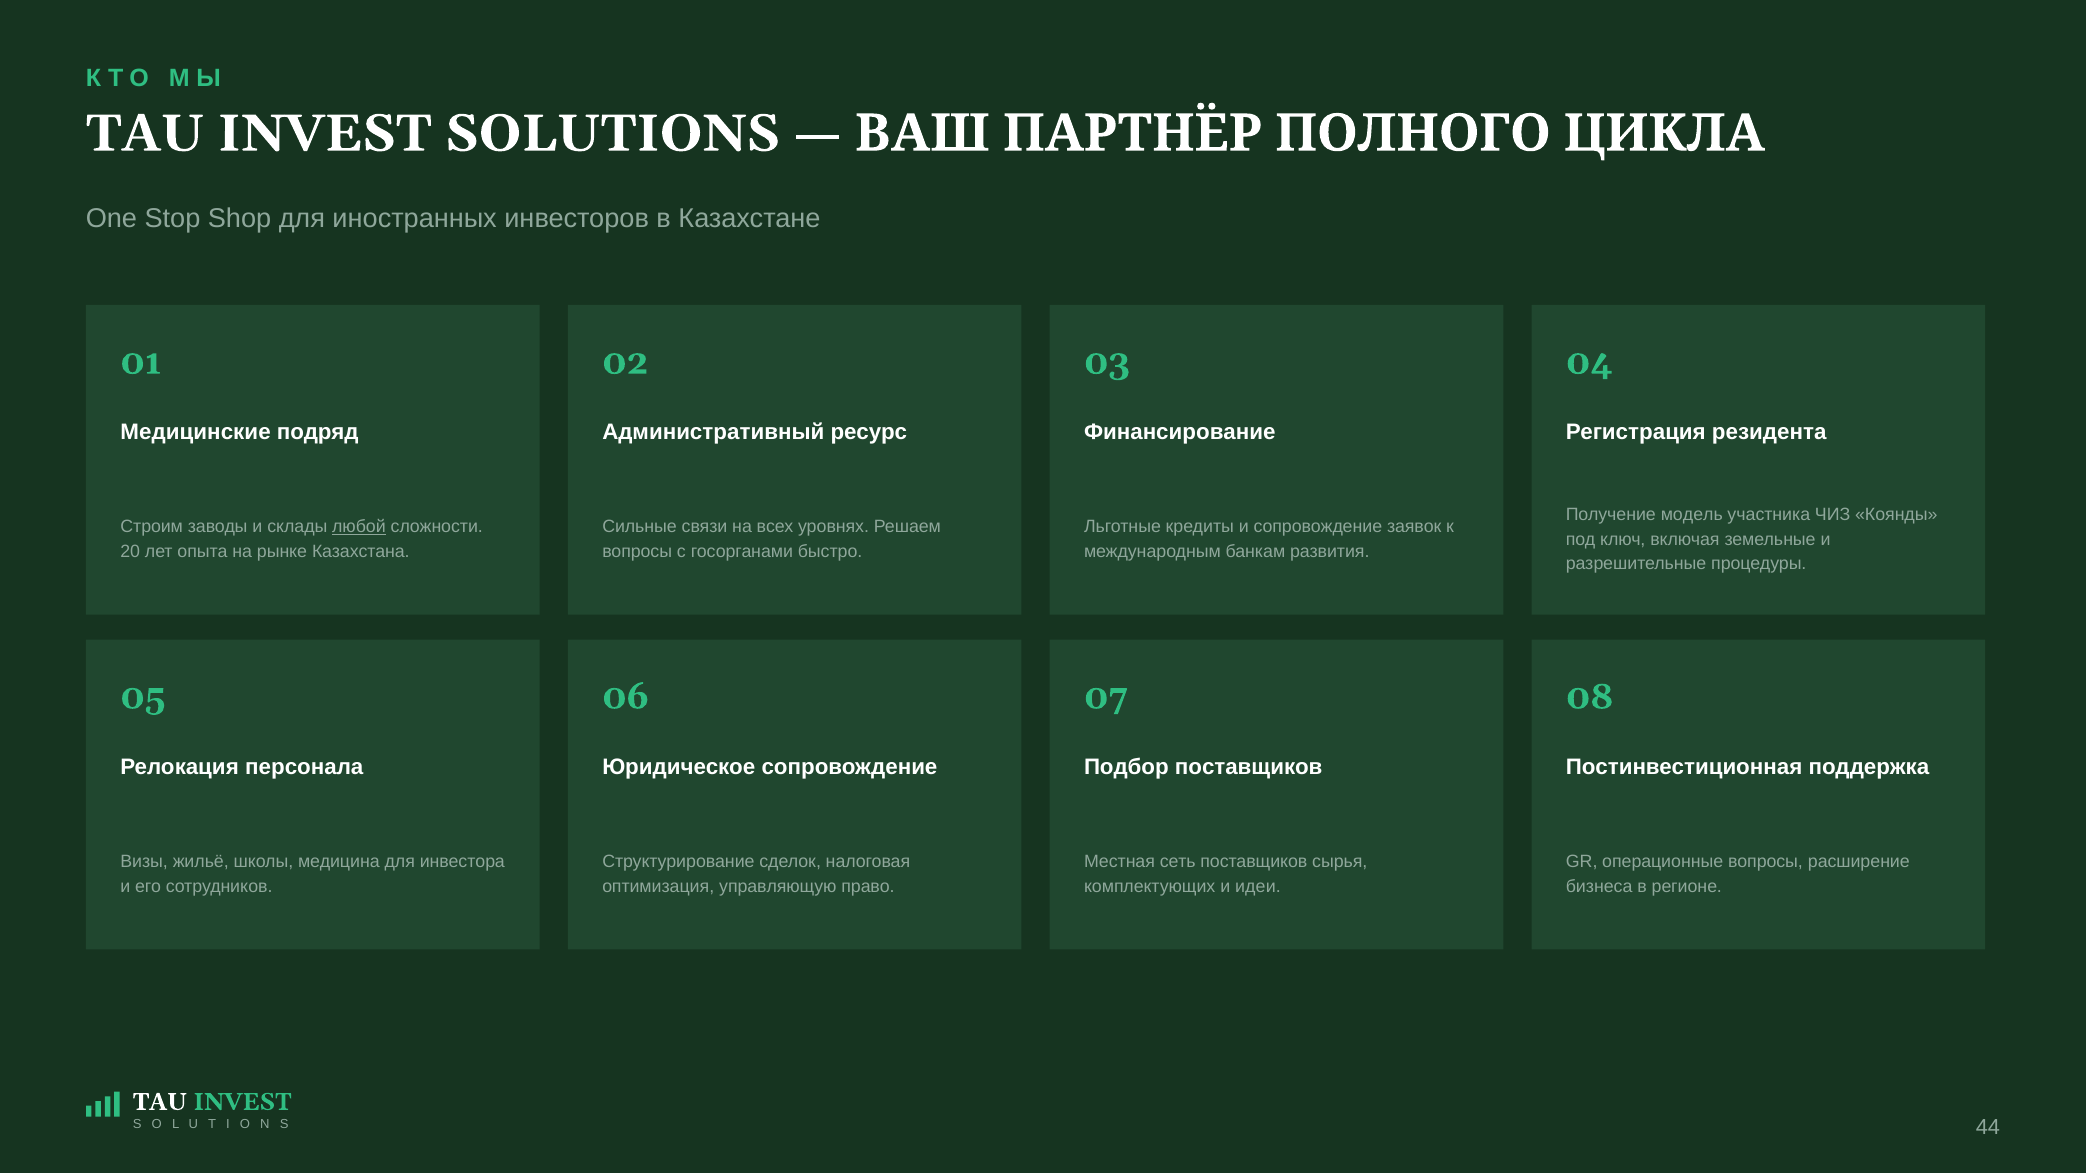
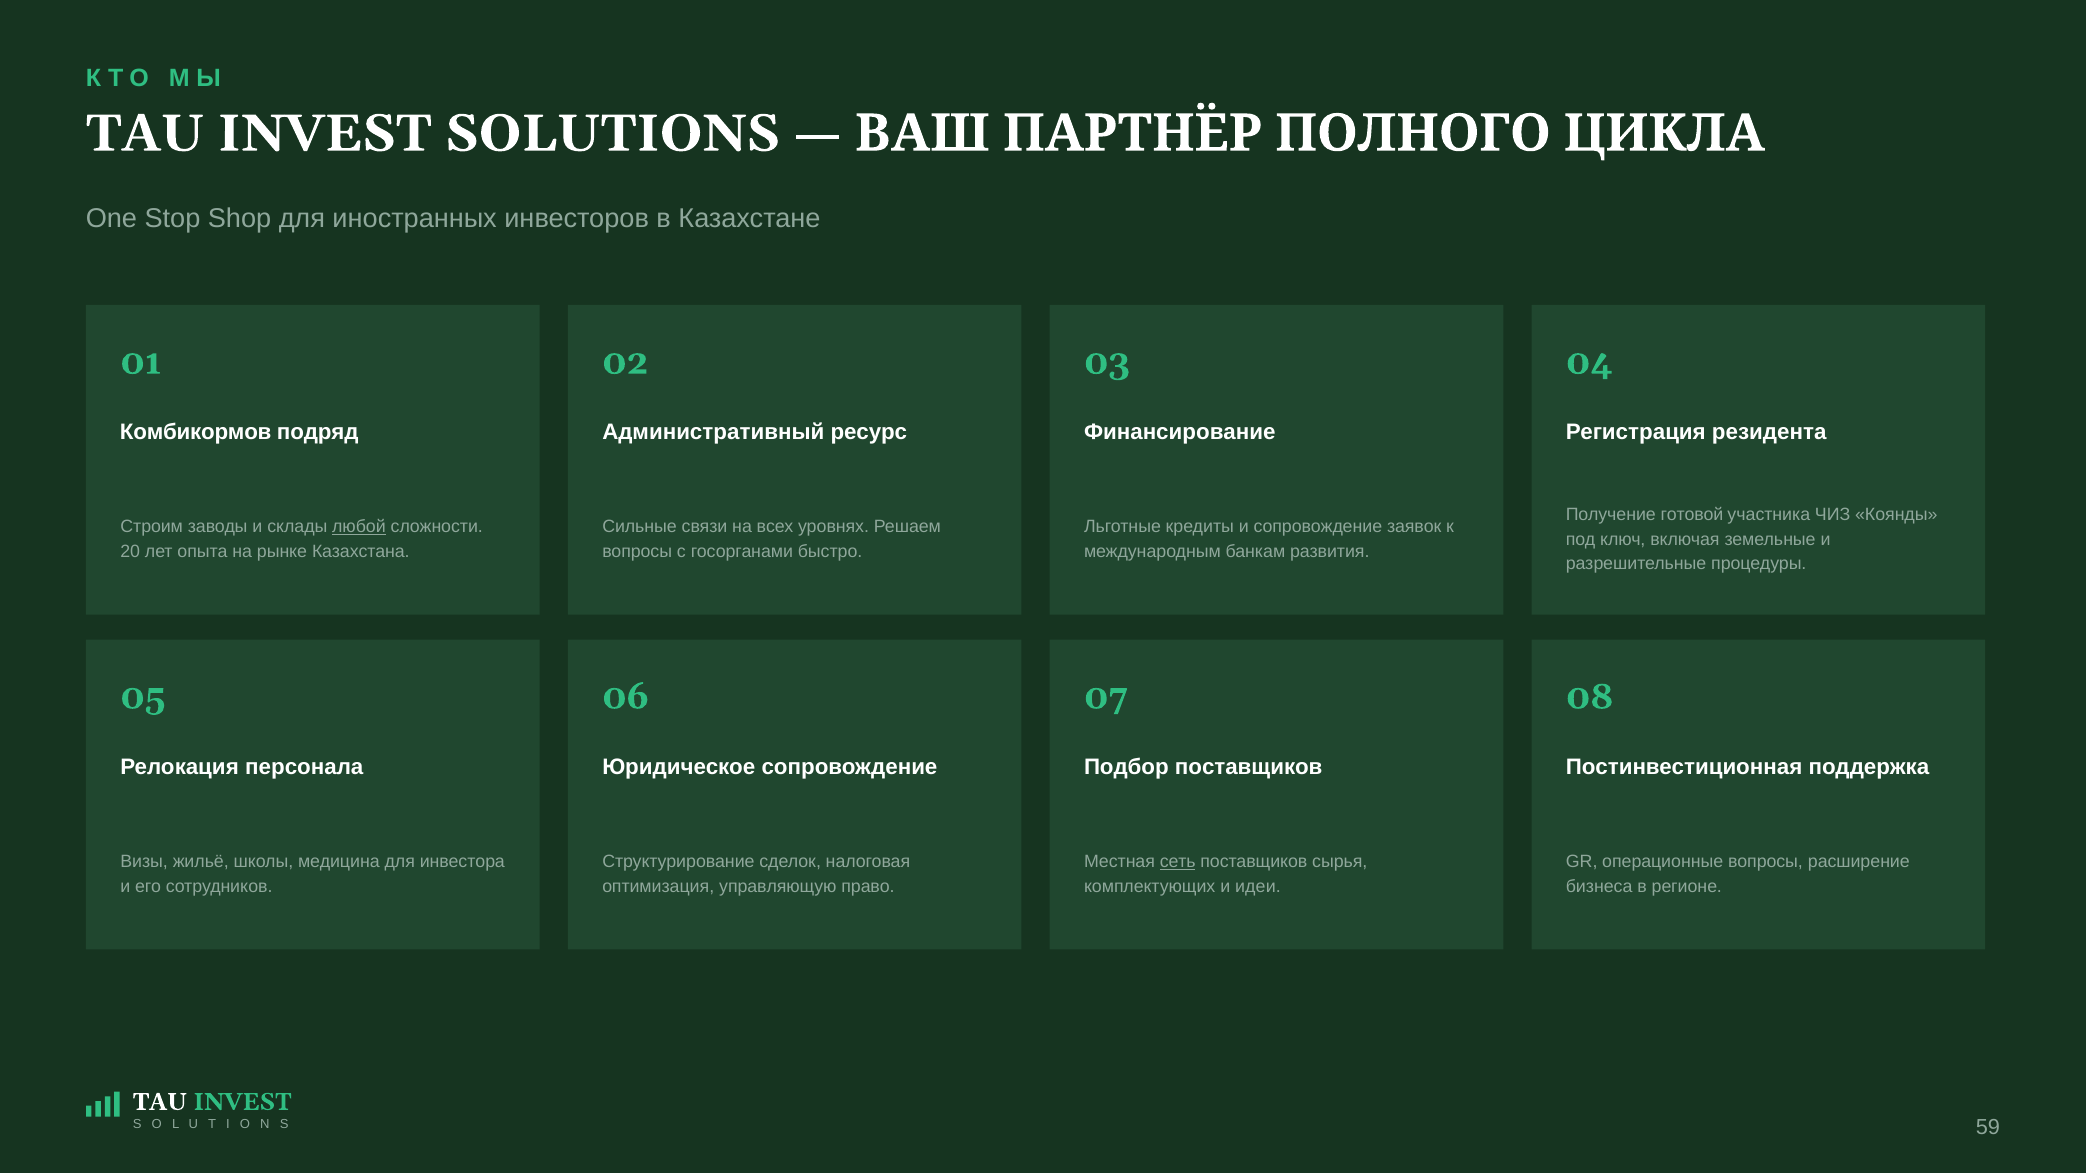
Медицинские: Медицинские -> Комбикормов
модель: модель -> готовой
сеть underline: none -> present
44: 44 -> 59
